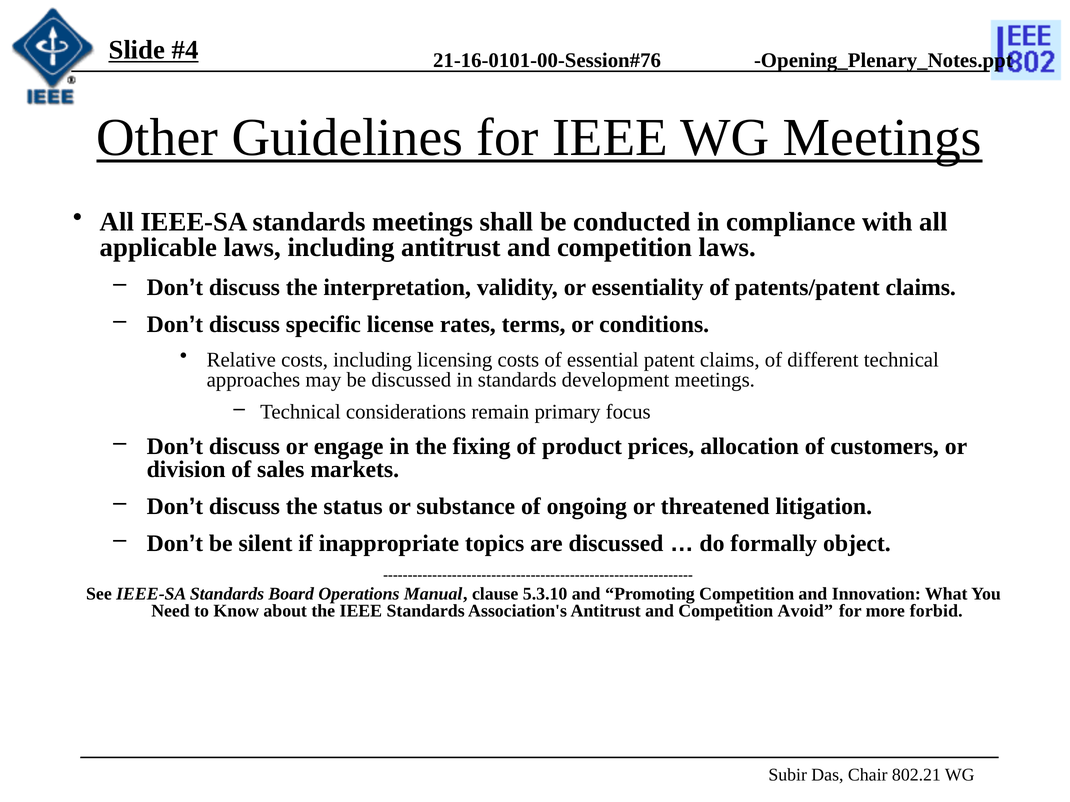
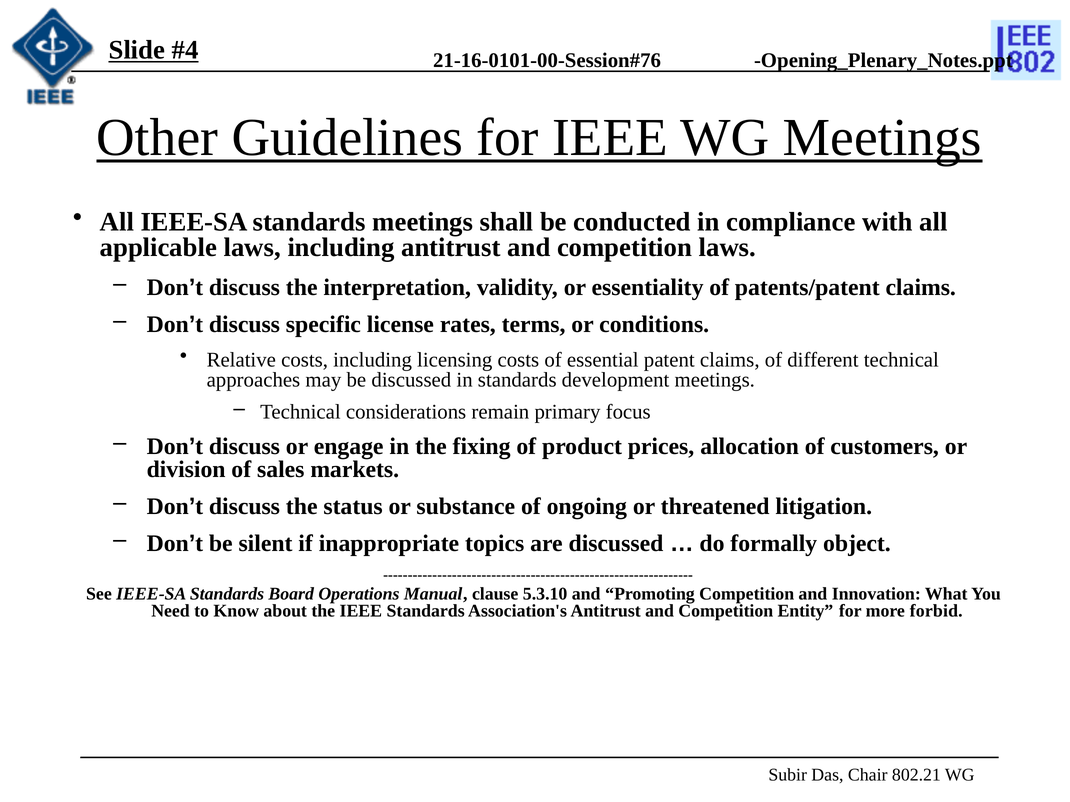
Avoid: Avoid -> Entity
